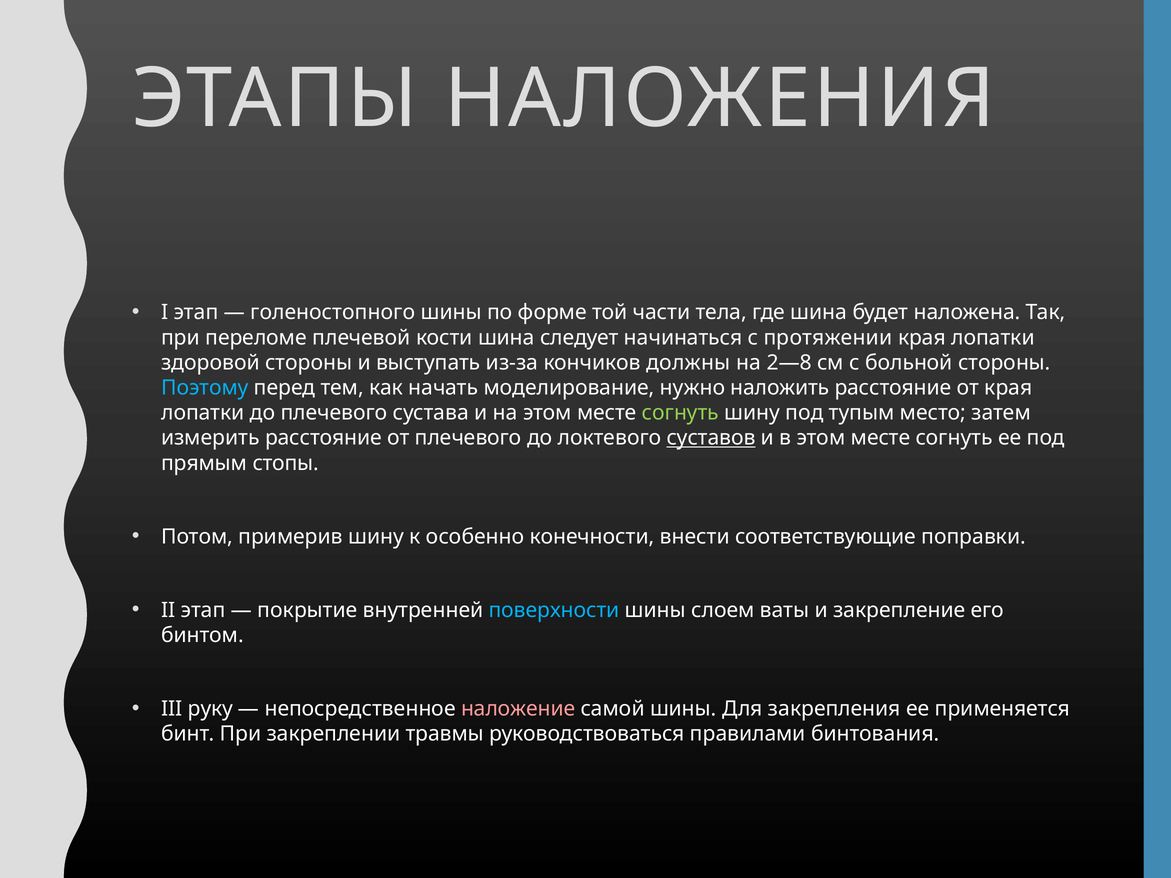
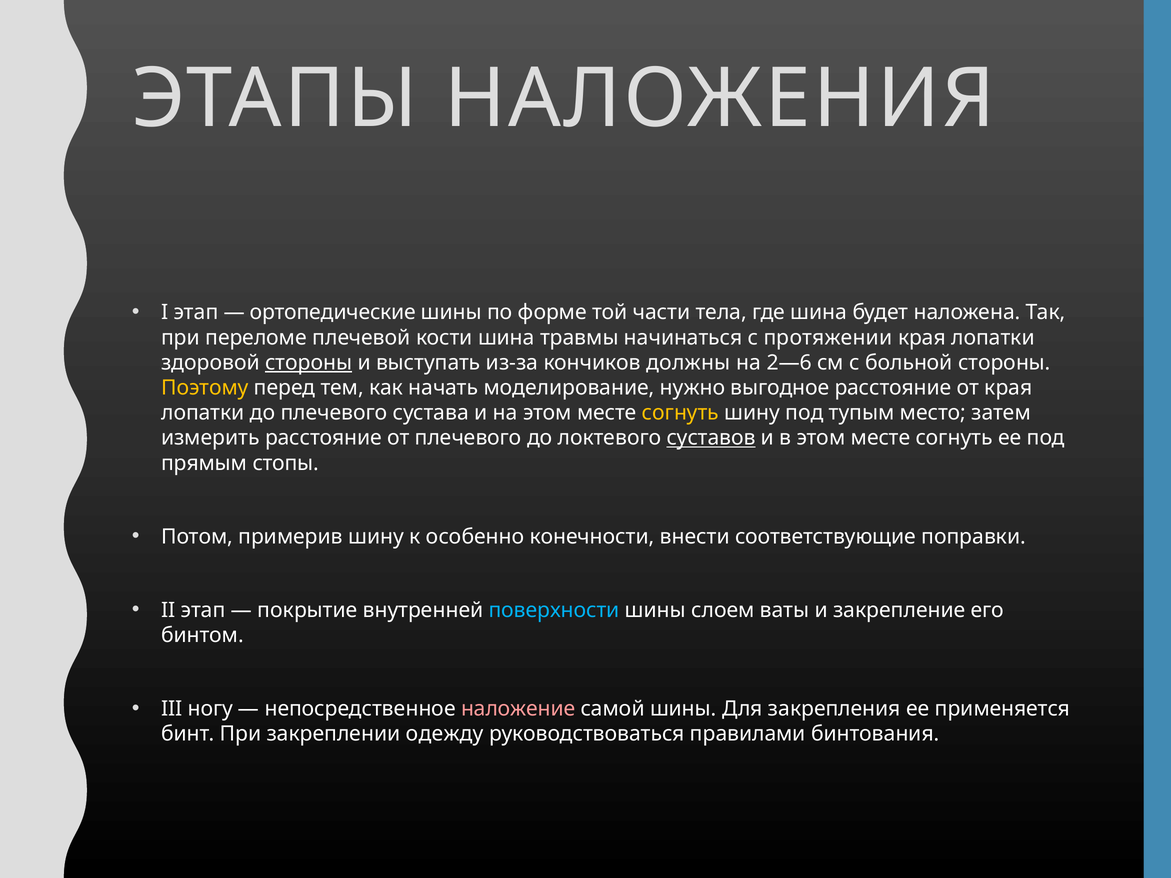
голеностопного: голеностопного -> ортопедические
следует: следует -> травмы
стороны at (309, 363) underline: none -> present
2—8: 2—8 -> 2—6
Поэтому colour: light blue -> yellow
наложить: наложить -> выгодное
согнуть at (680, 413) colour: light green -> yellow
руку: руку -> ногу
травмы: травмы -> одежду
